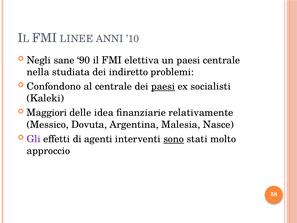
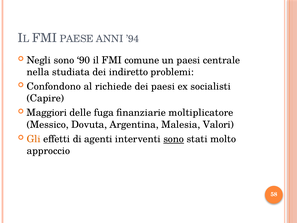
LINEE: LINEE -> PAESE
’10: ’10 -> ’94
Negli sane: sane -> sono
elettiva: elettiva -> comune
al centrale: centrale -> richiede
paesi at (163, 86) underline: present -> none
Kaleki: Kaleki -> Capire
idea: idea -> fuga
relativamente: relativamente -> moltiplicatore
Nasce: Nasce -> Valori
Gli colour: purple -> orange
